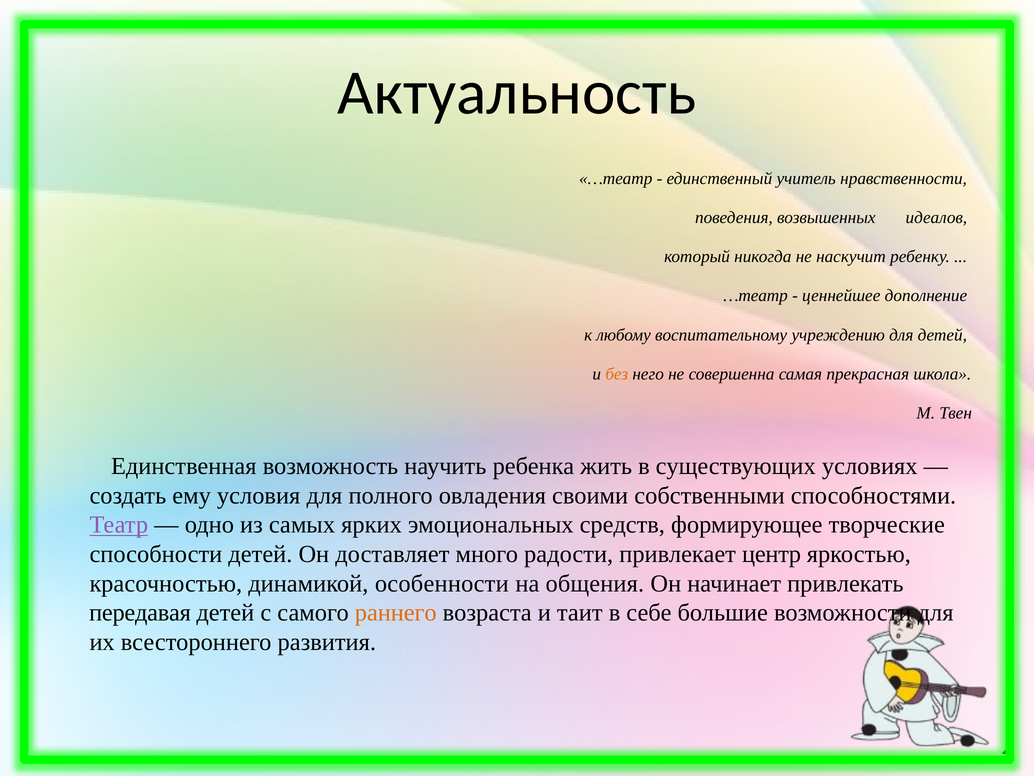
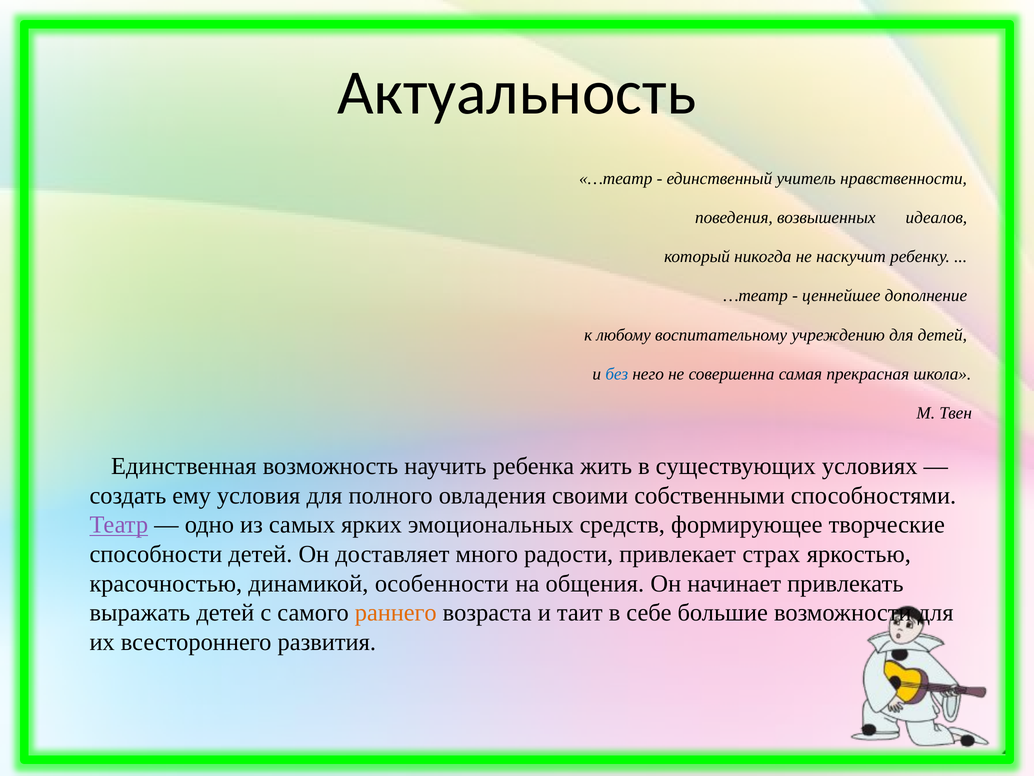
без colour: orange -> blue
центр: центр -> страх
передавая: передавая -> выражать
